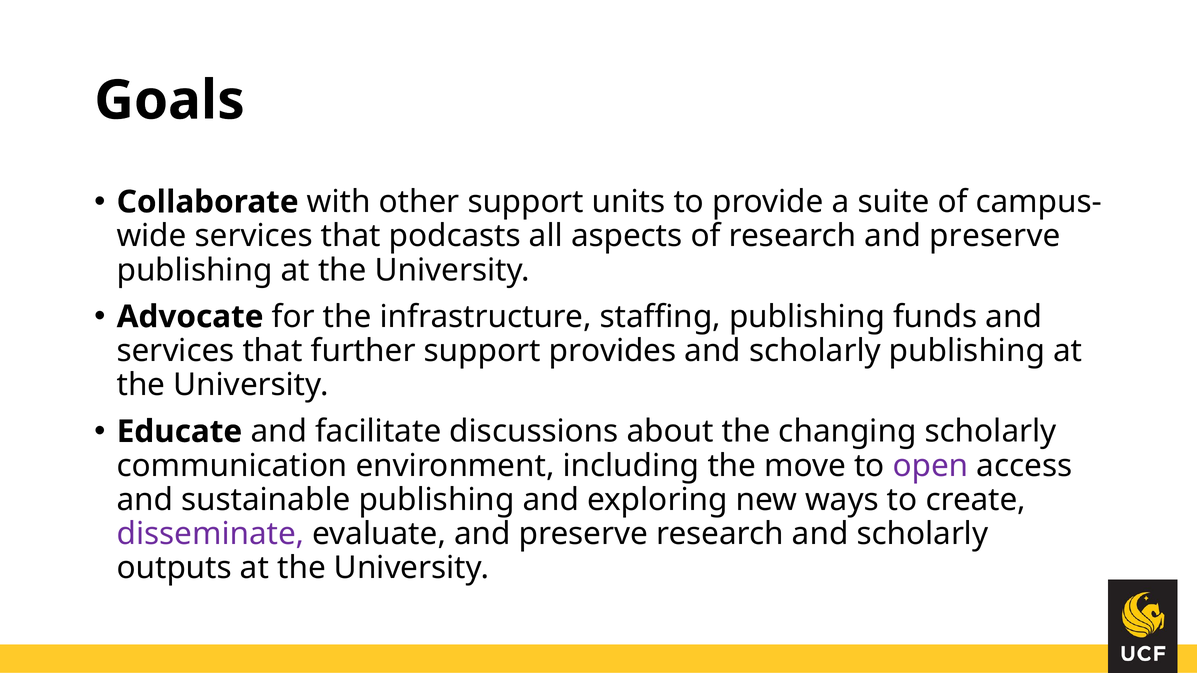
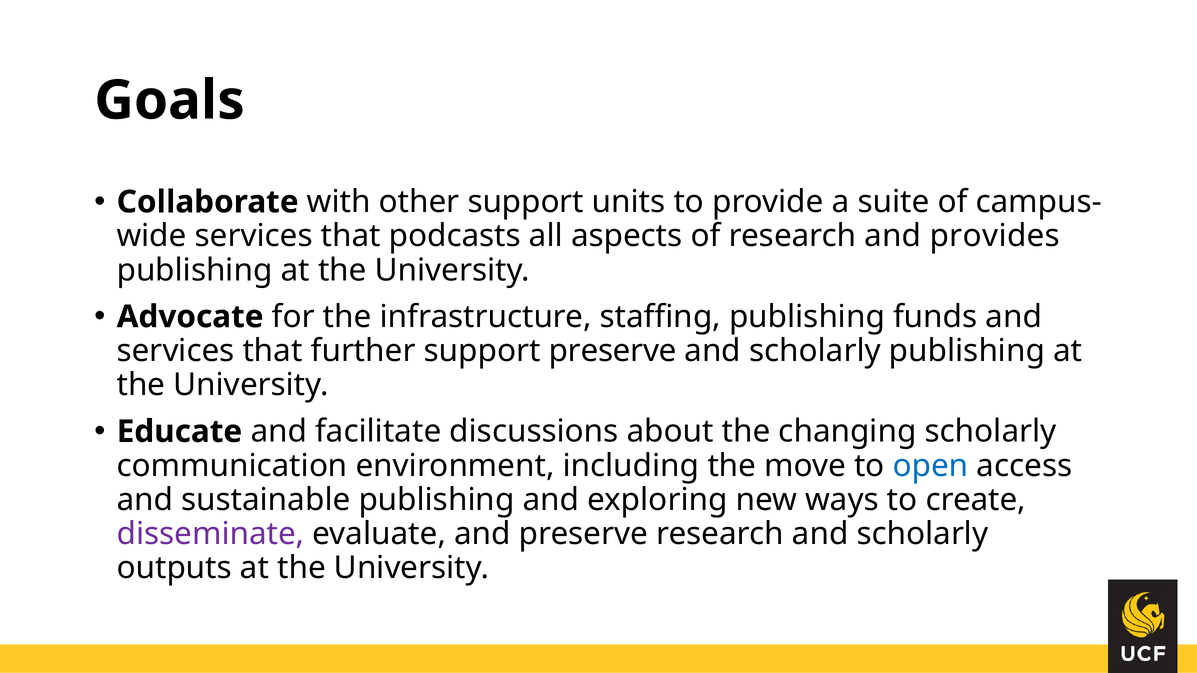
research and preserve: preserve -> provides
support provides: provides -> preserve
open colour: purple -> blue
